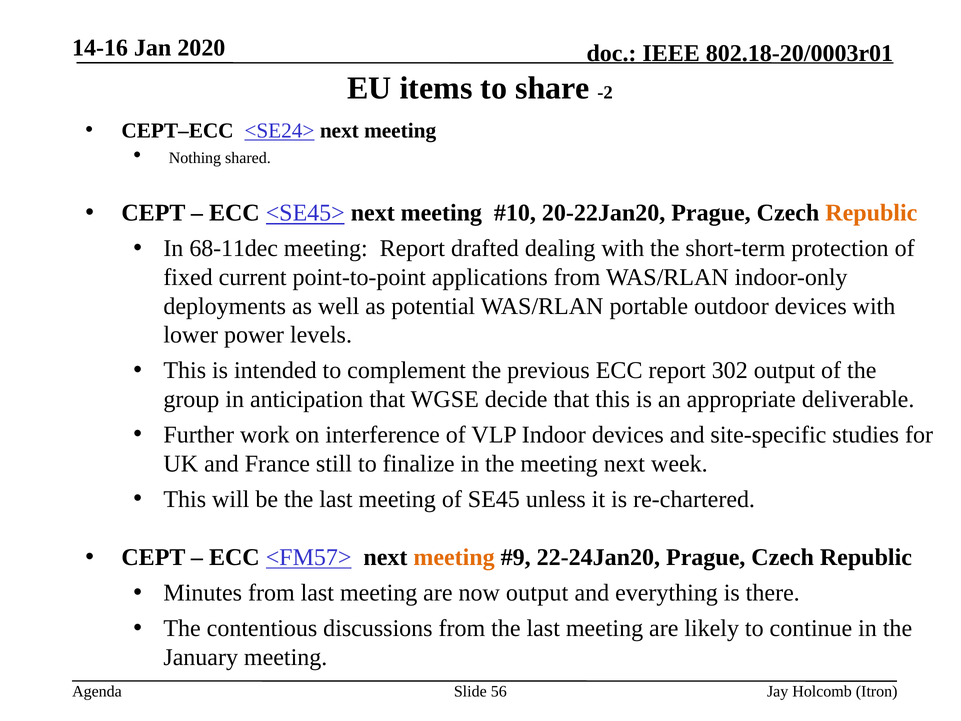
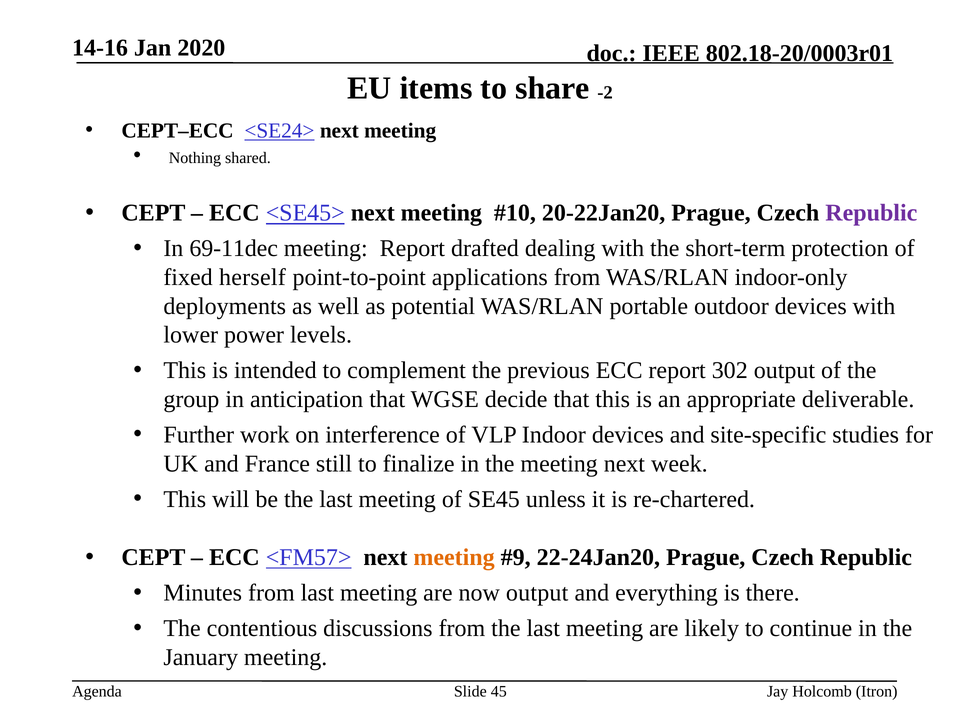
Republic at (871, 213) colour: orange -> purple
68-11dec: 68-11dec -> 69-11dec
current: current -> herself
56: 56 -> 45
